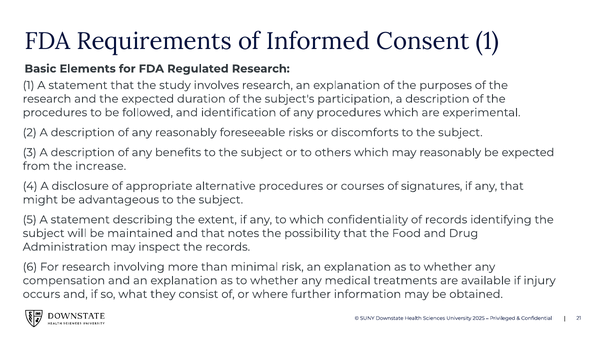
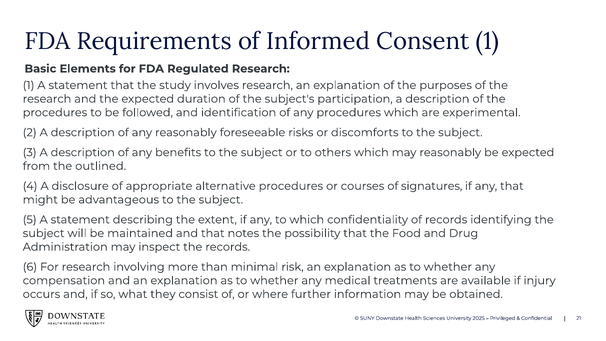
increase: increase -> outlined
